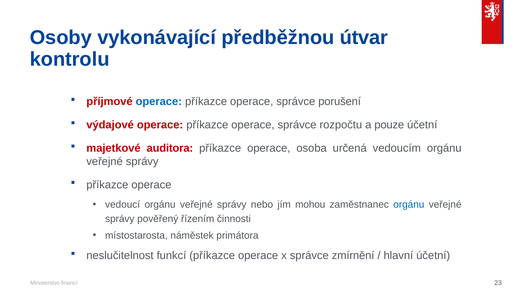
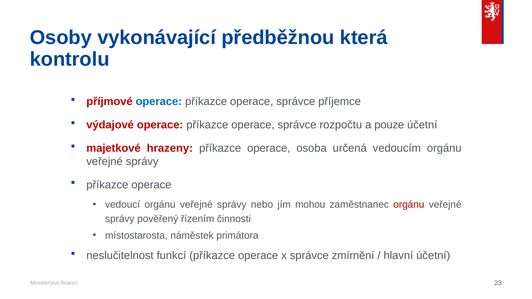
útvar: útvar -> která
porušení: porušení -> příjemce
auditora: auditora -> hrazeny
orgánu at (409, 205) colour: blue -> red
